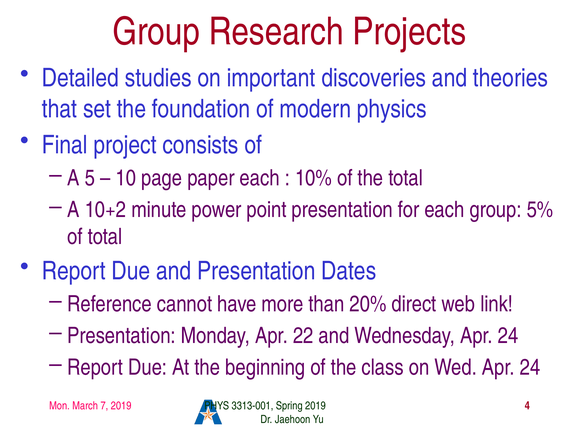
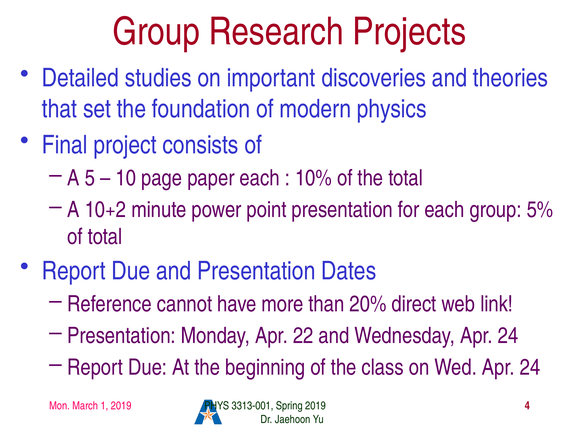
7: 7 -> 1
